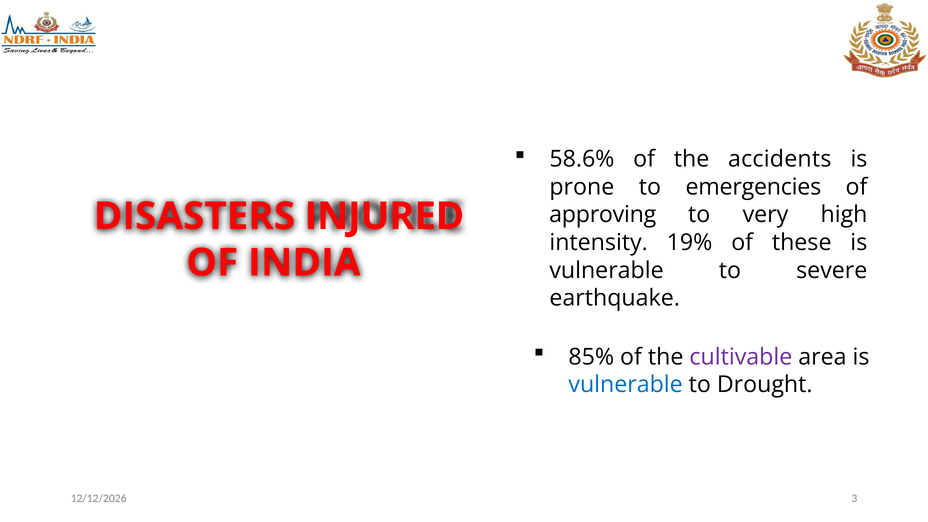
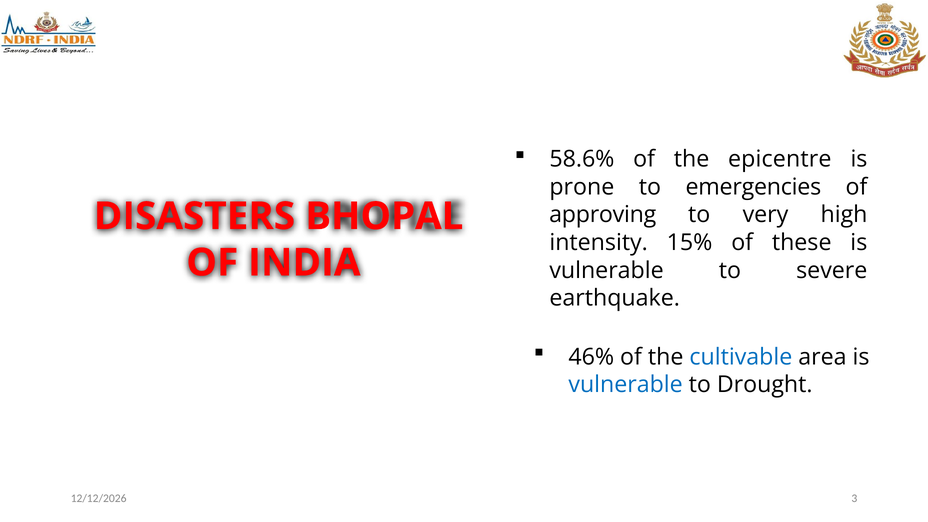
accidents: accidents -> epicentre
INJURED: INJURED -> BHOPAL
19%: 19% -> 15%
85%: 85% -> 46%
cultivable colour: purple -> blue
